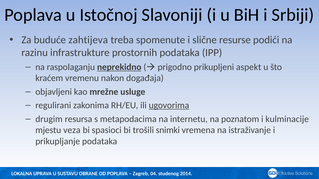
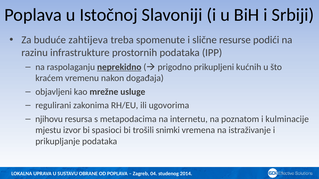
aspekt: aspekt -> kućnih
ugovorima underline: present -> none
drugim: drugim -> njihovu
veza: veza -> izvor
